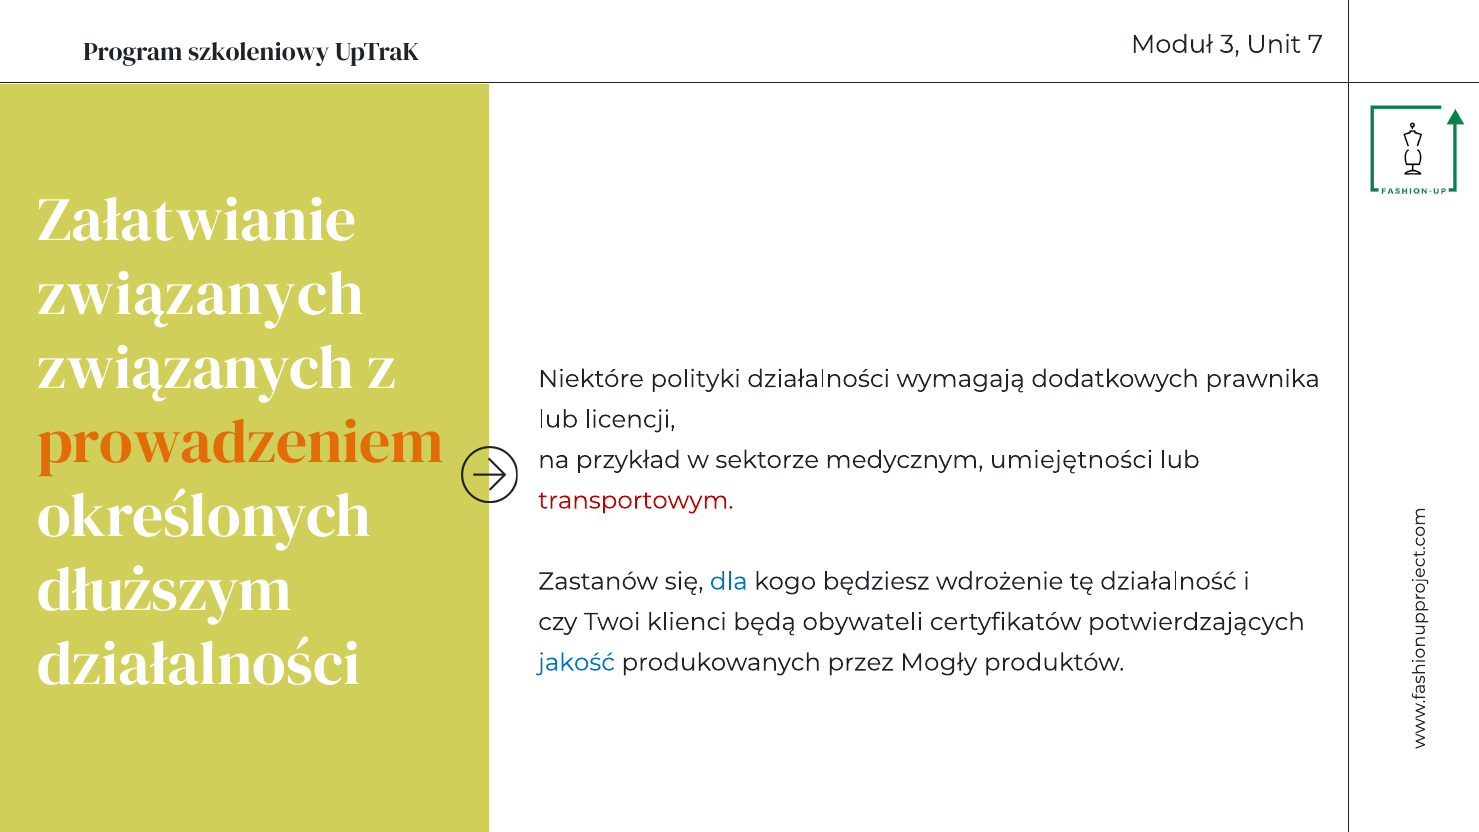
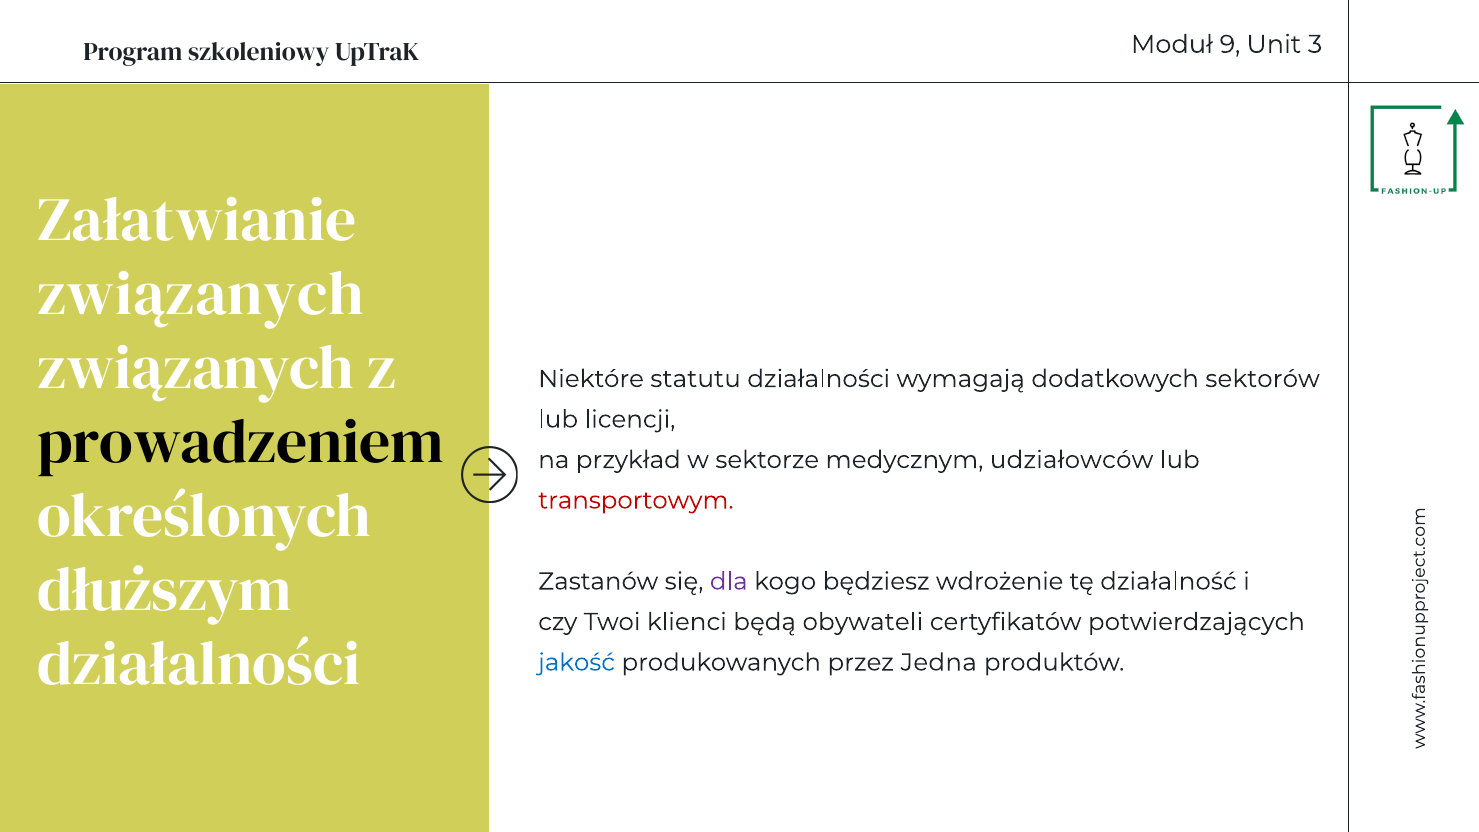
3: 3 -> 9
7: 7 -> 3
polityki: polityki -> statutu
prawnika: prawnika -> sektorów
prowadzeniem colour: orange -> black
umiejętności: umiejętności -> udziałowców
dla colour: blue -> purple
Mogły: Mogły -> Jedna
